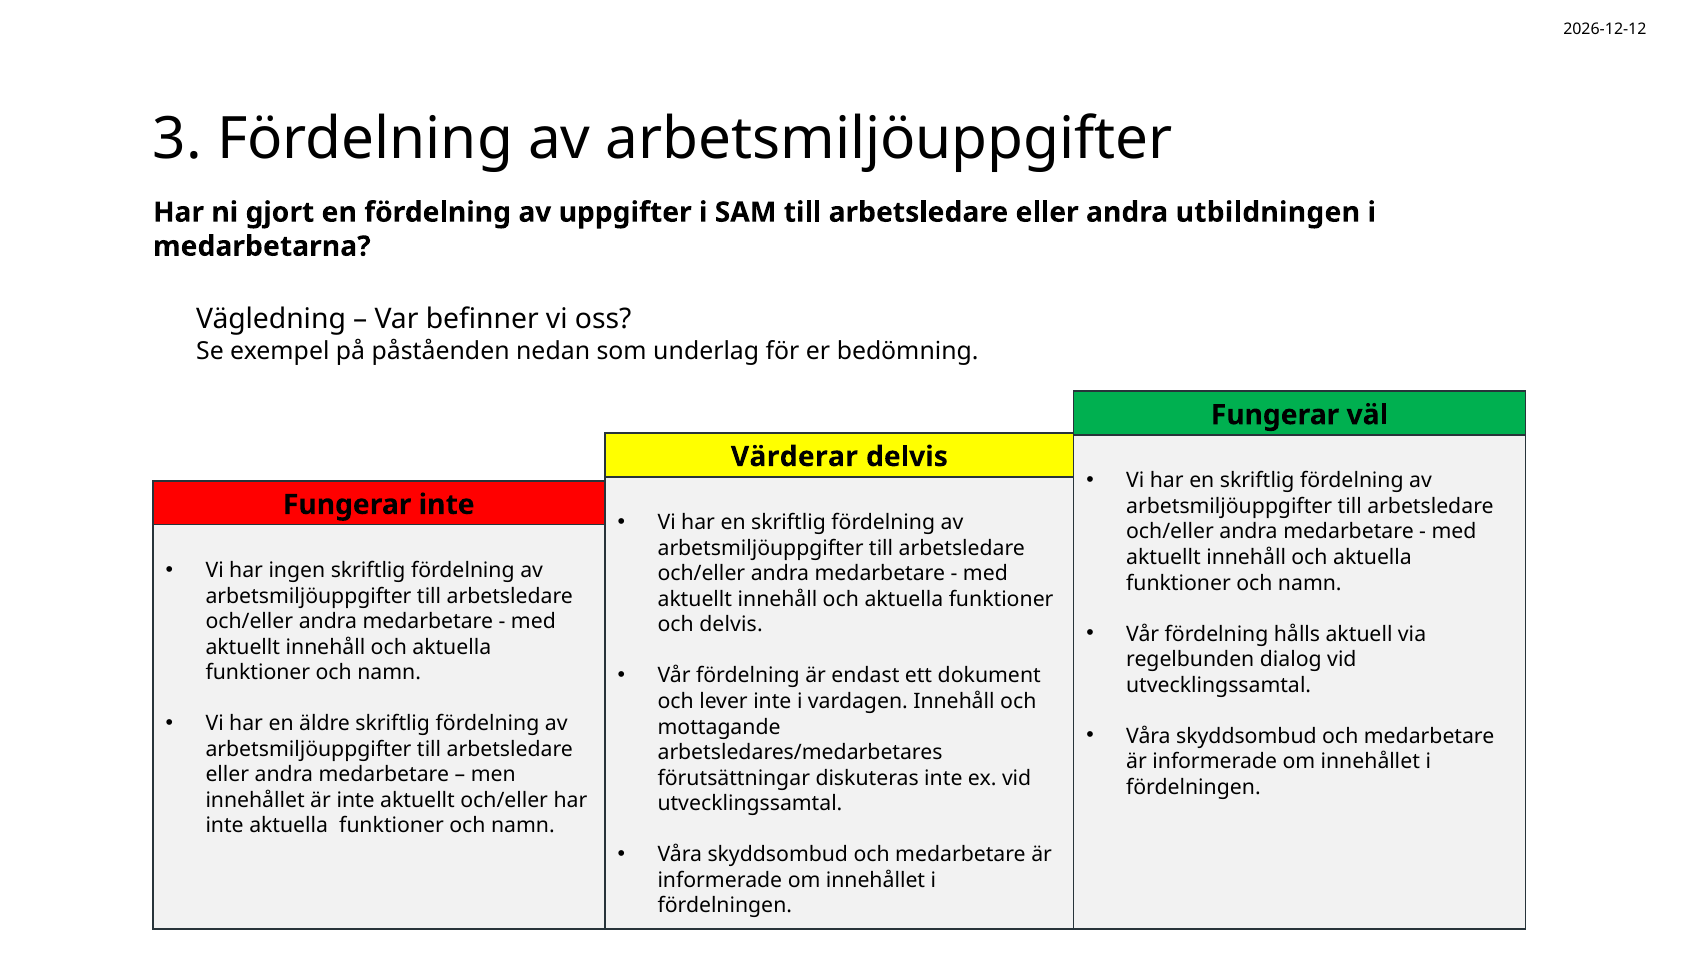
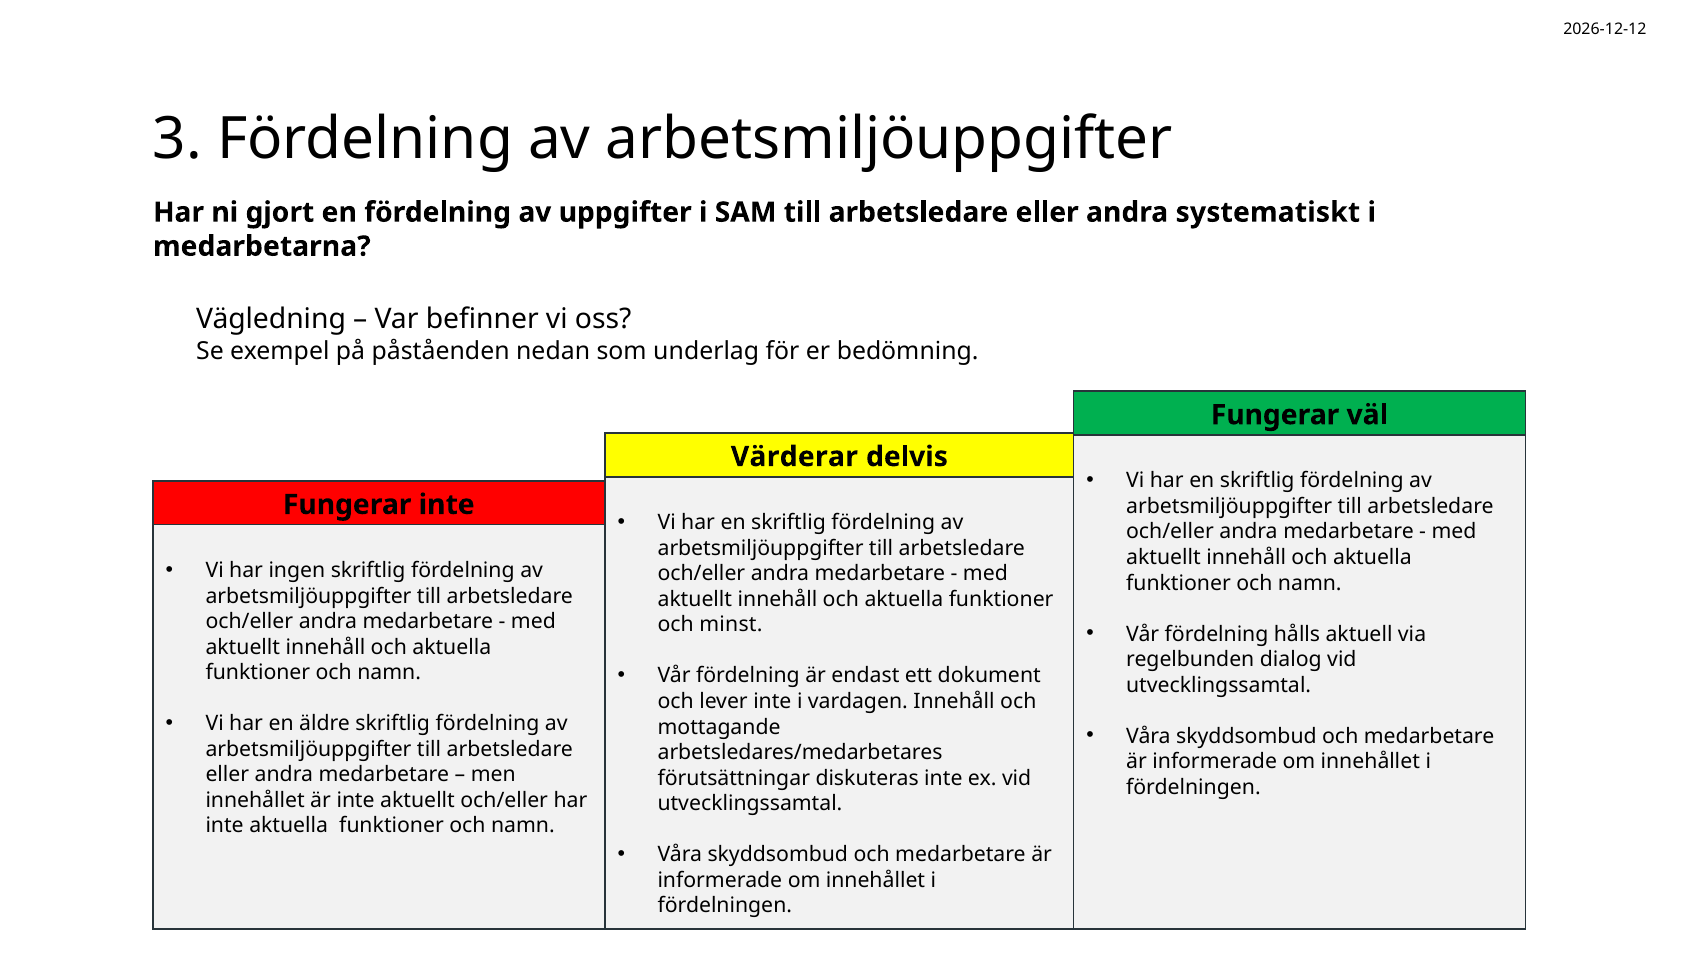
utbildningen: utbildningen -> systematiskt
och delvis: delvis -> minst
